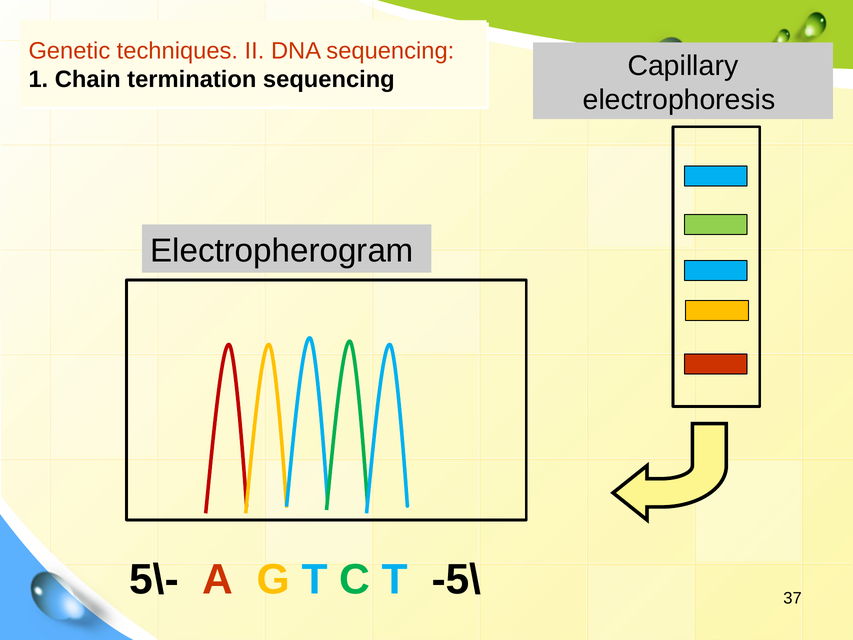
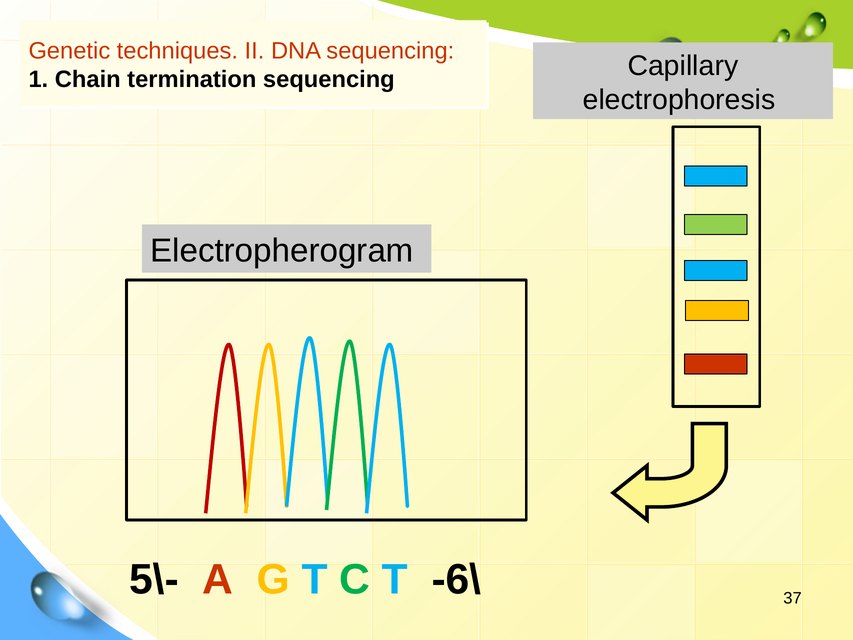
-5\: -5\ -> -6\
